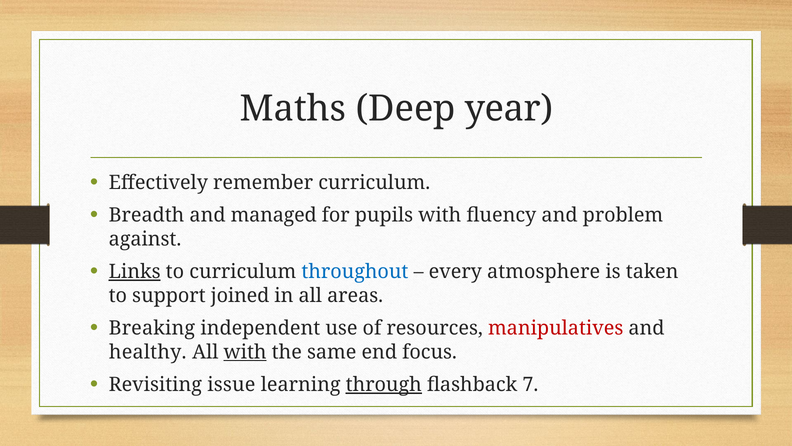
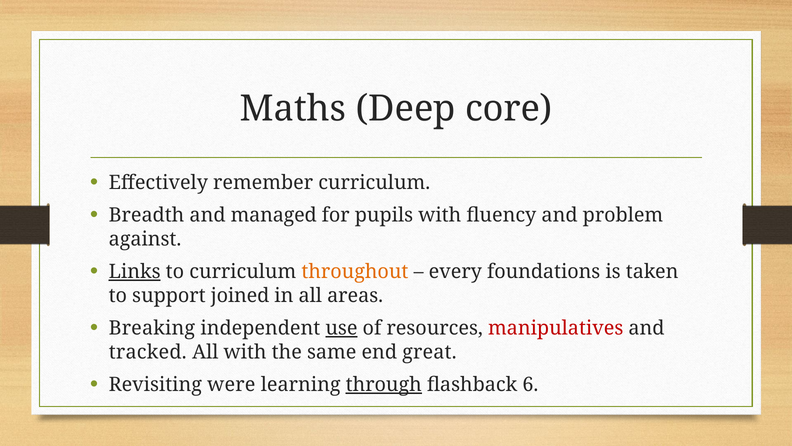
year: year -> core
throughout colour: blue -> orange
atmosphere: atmosphere -> foundations
use underline: none -> present
healthy: healthy -> tracked
with at (245, 352) underline: present -> none
focus: focus -> great
issue: issue -> were
7: 7 -> 6
